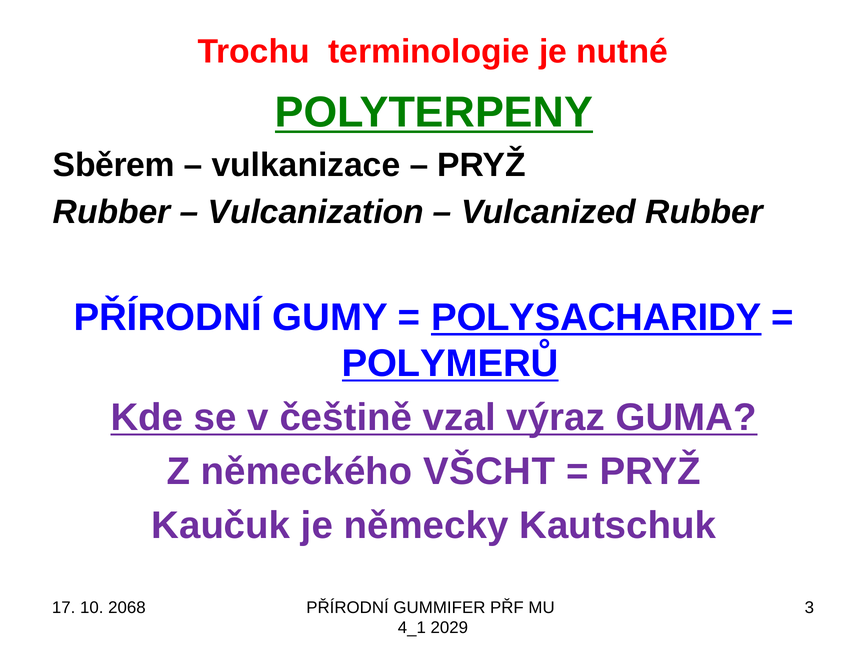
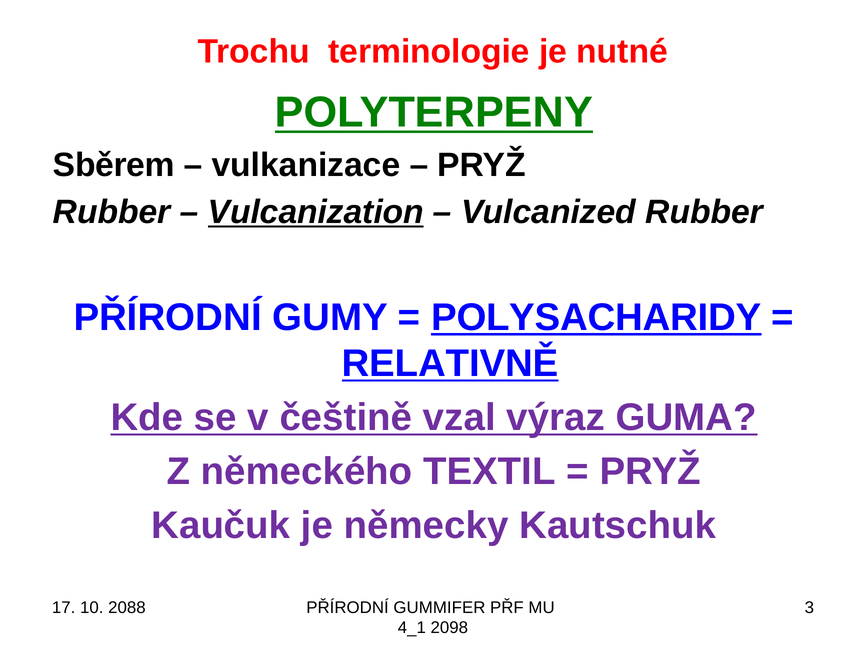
Vulcanization underline: none -> present
POLYMERŮ: POLYMERŮ -> RELATIVNĚ
VŠCHT: VŠCHT -> TEXTIL
2068: 2068 -> 2088
2029: 2029 -> 2098
